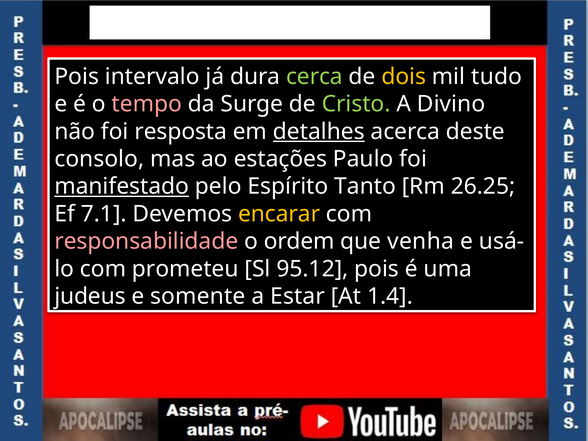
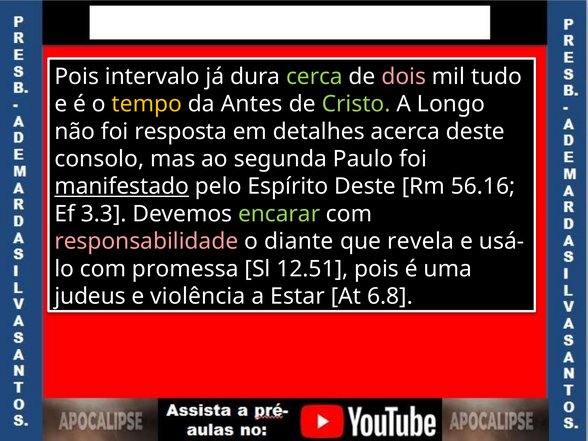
dois colour: yellow -> pink
tempo colour: pink -> yellow
Surge: Surge -> Antes
Divino: Divino -> Longo
detalhes underline: present -> none
estações: estações -> segunda
Espírito Tanto: Tanto -> Deste
26.25: 26.25 -> 56.16
7.1: 7.1 -> 3.3
encarar colour: yellow -> light green
ordem: ordem -> diante
venha: venha -> revela
prometeu: prometeu -> promessa
95.12: 95.12 -> 12.51
somente: somente -> violência
1.4: 1.4 -> 6.8
